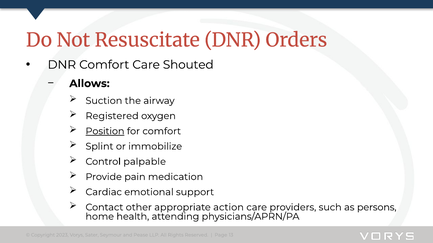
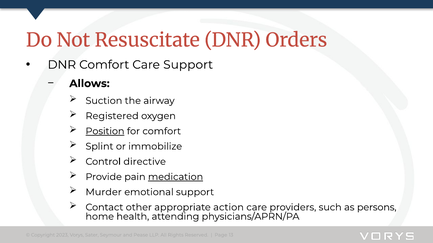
Care Shouted: Shouted -> Support
palpable: palpable -> directive
medication underline: none -> present
Cardiac: Cardiac -> Murder
